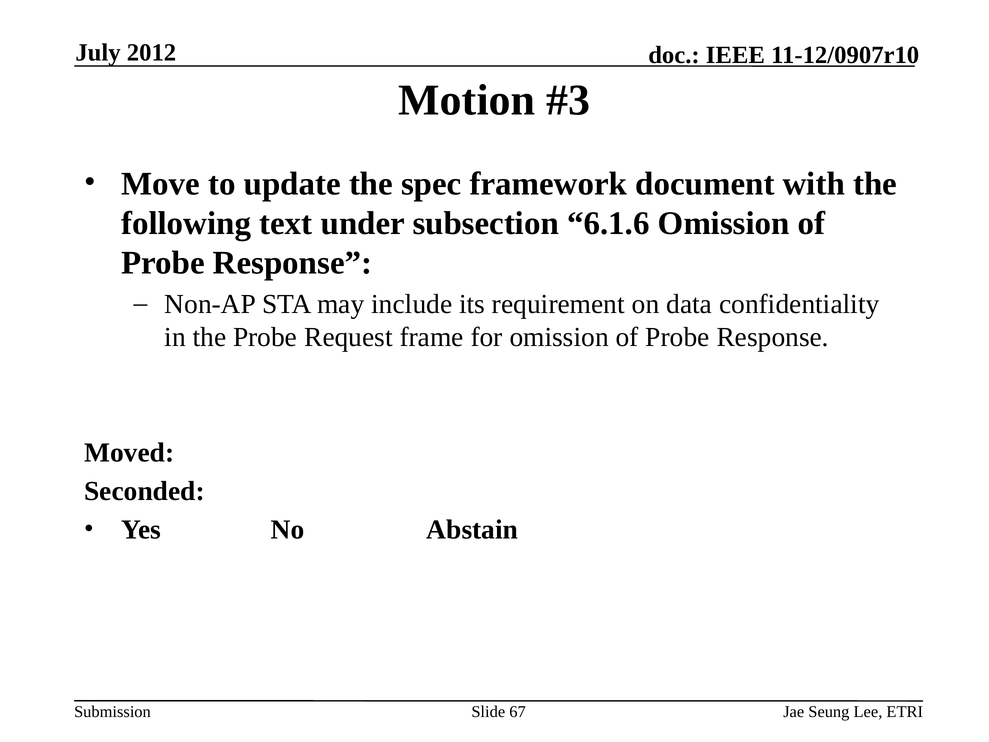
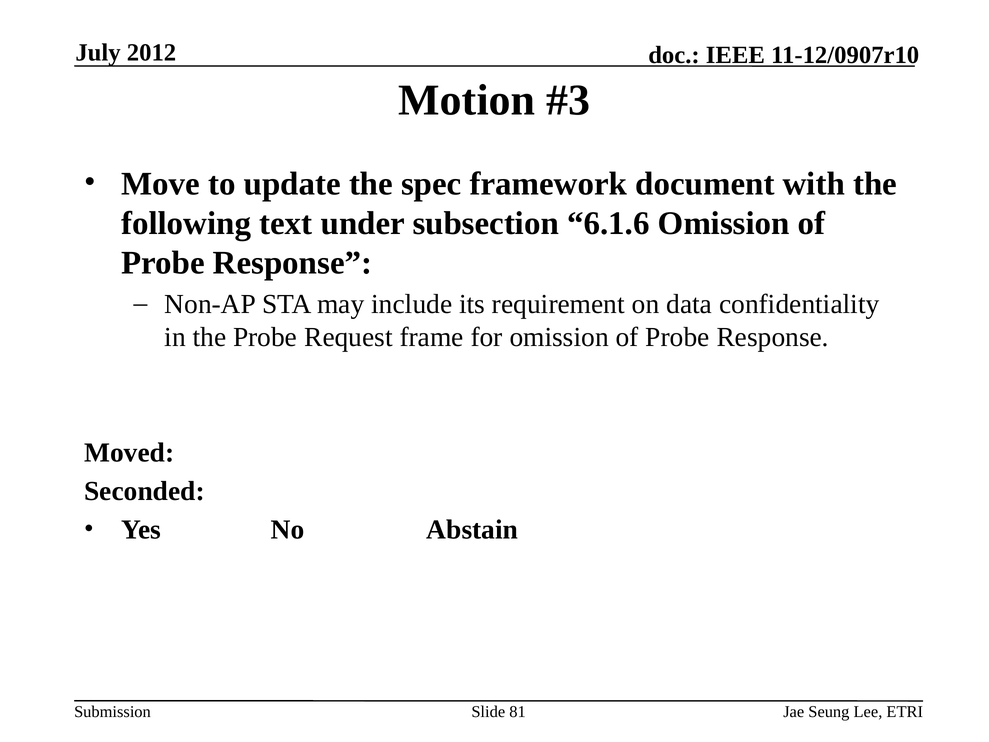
67: 67 -> 81
